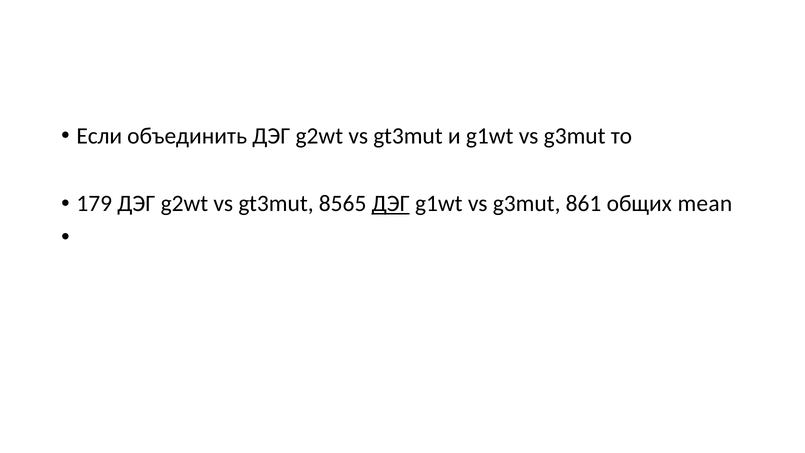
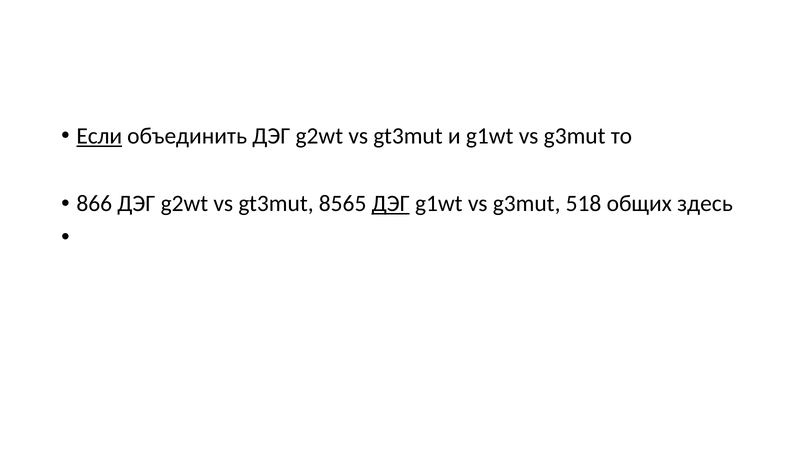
Если underline: none -> present
179: 179 -> 866
861: 861 -> 518
mean: mean -> здесь
